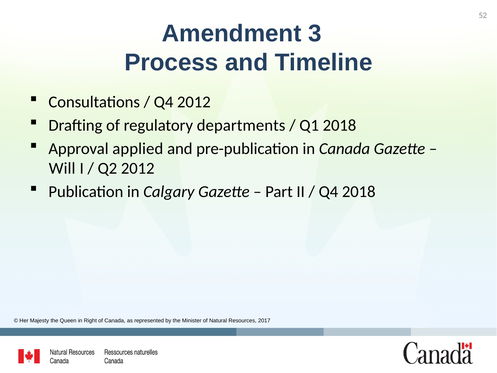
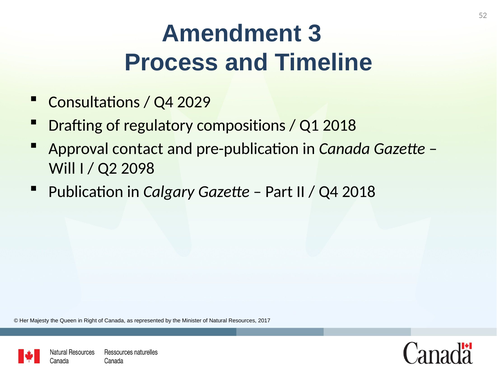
Q4 2012: 2012 -> 2029
departments: departments -> compositions
applied: applied -> contact
Q2 2012: 2012 -> 2098
